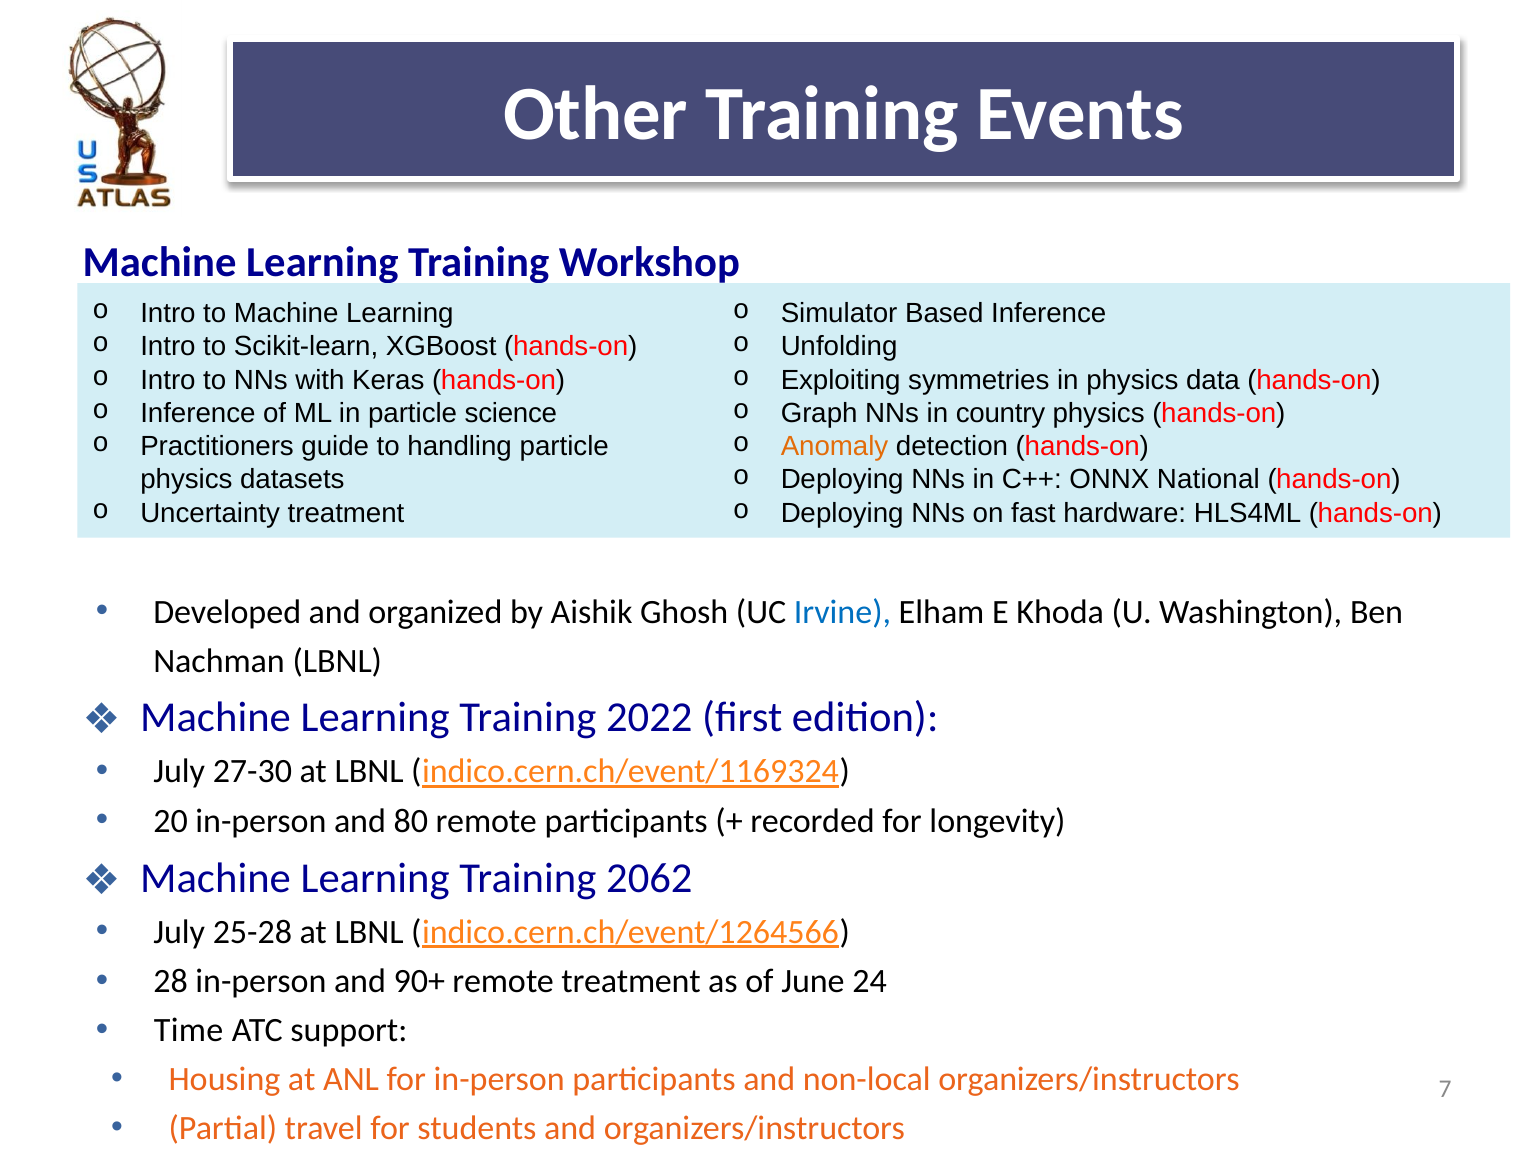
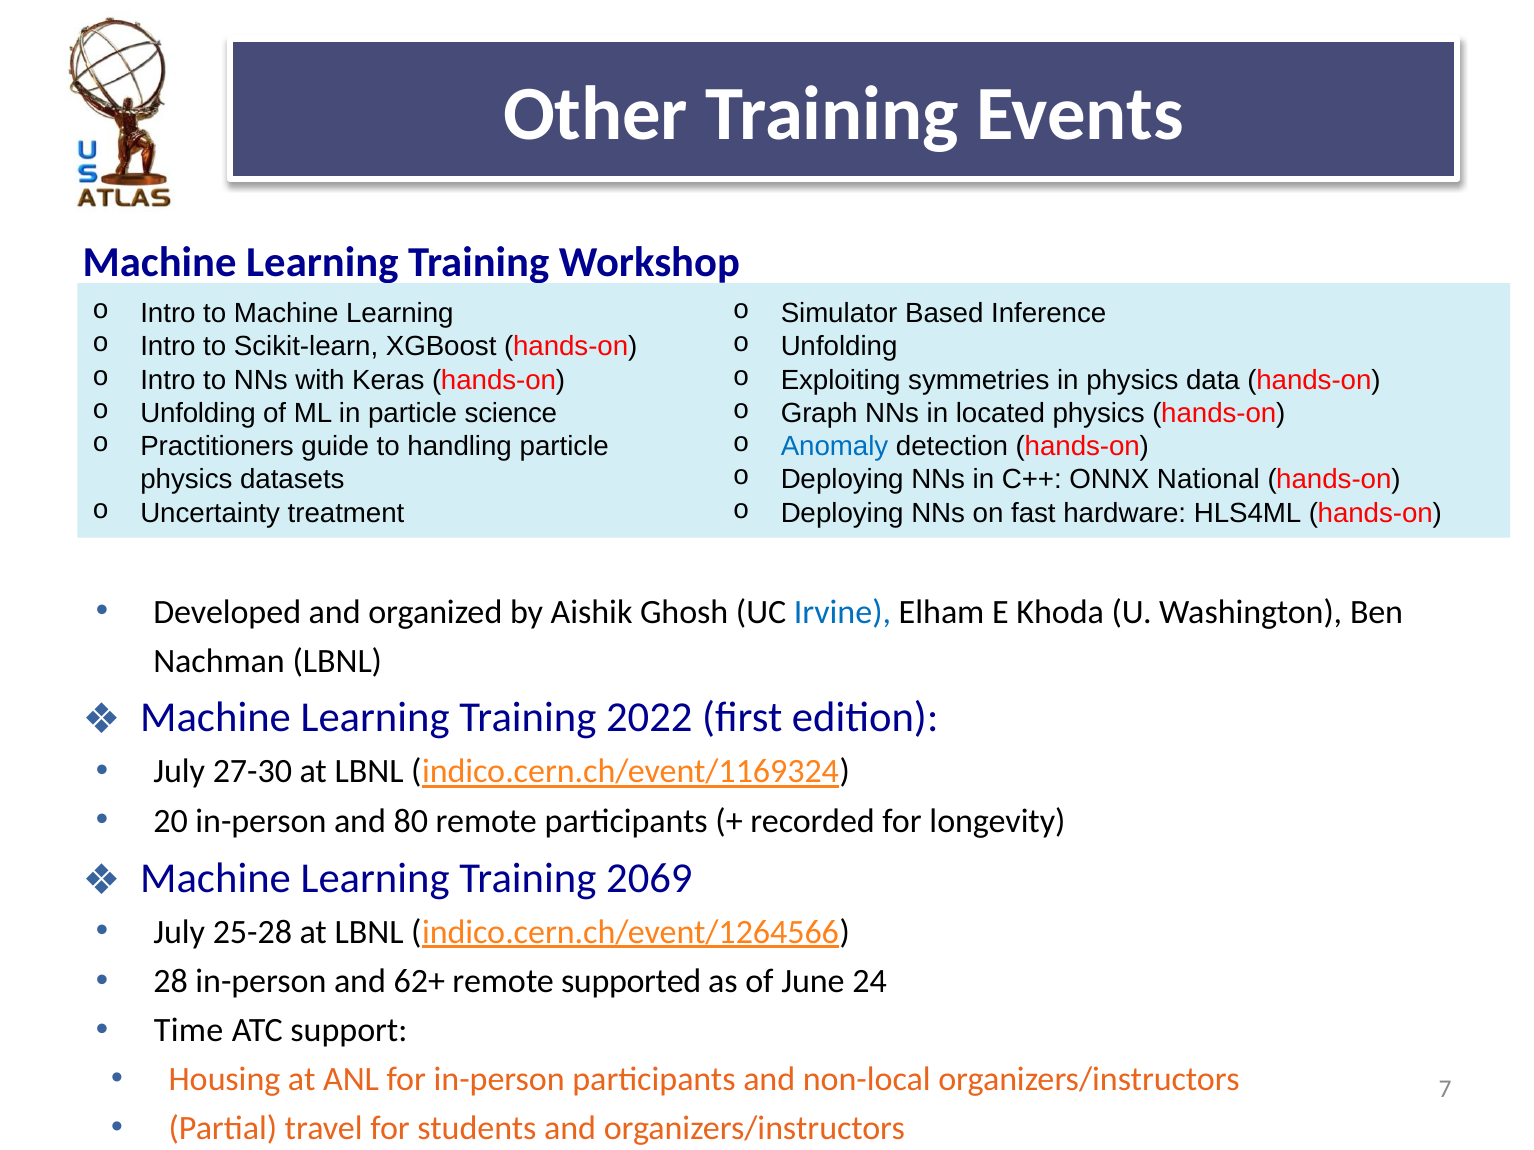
Inference at (198, 413): Inference -> Unfolding
country: country -> located
Anomaly colour: orange -> blue
2062: 2062 -> 2069
90+: 90+ -> 62+
remote treatment: treatment -> supported
